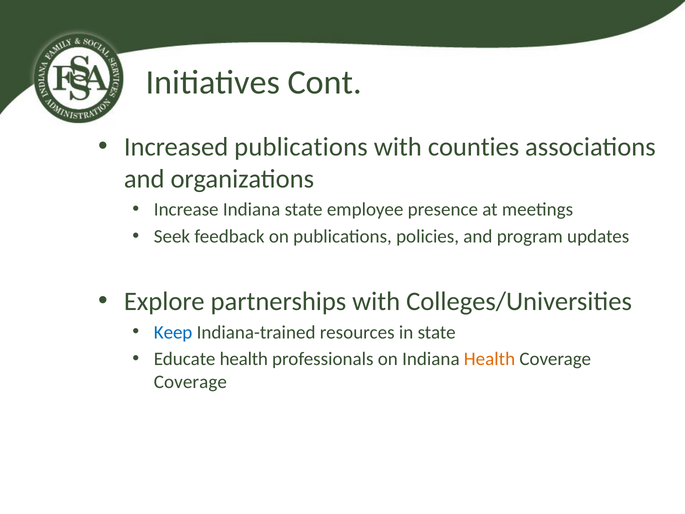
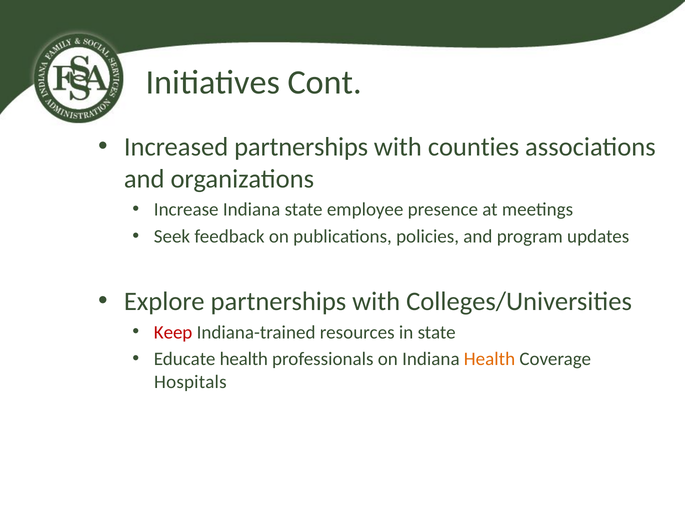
Increased publications: publications -> partnerships
Keep colour: blue -> red
Coverage at (190, 382): Coverage -> Hospitals
